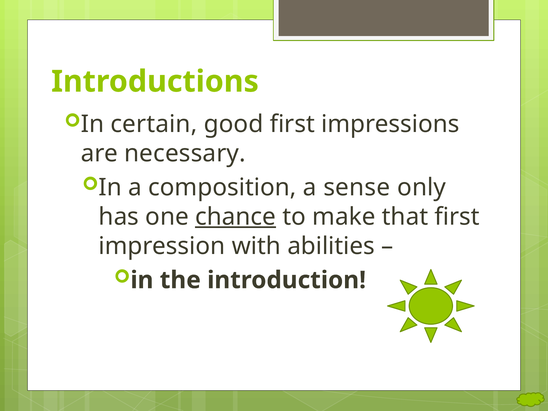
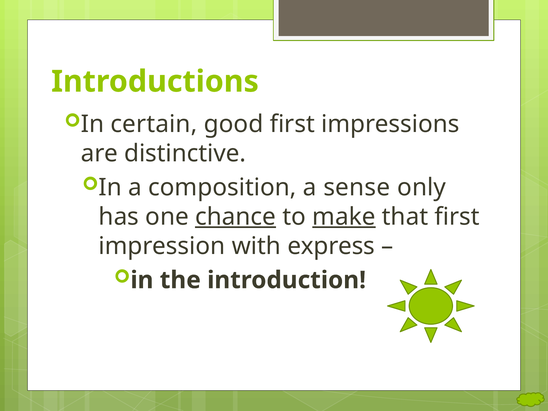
necessary: necessary -> distinctive
make underline: none -> present
abilities: abilities -> express
